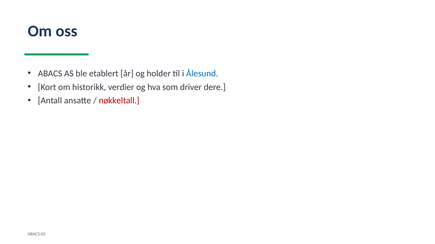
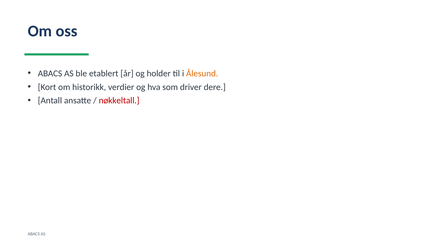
Ålesund colour: blue -> orange
